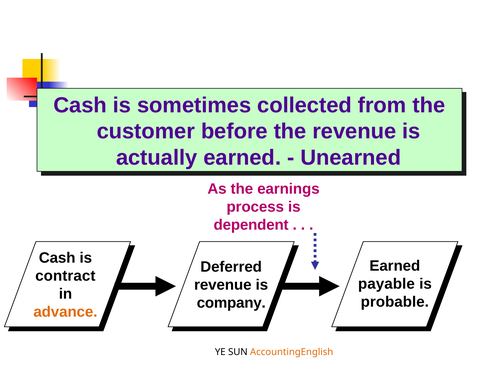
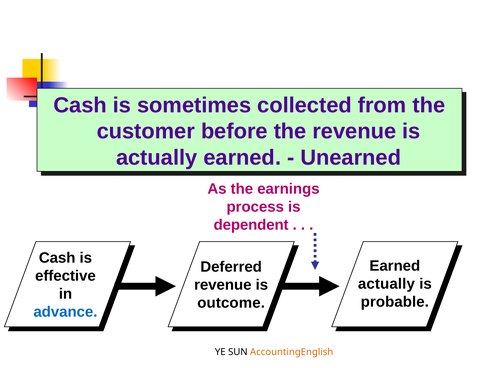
contract: contract -> effective
payable at (386, 284): payable -> actually
company: company -> outcome
advance colour: orange -> blue
